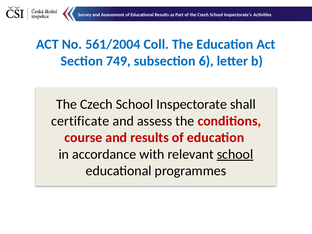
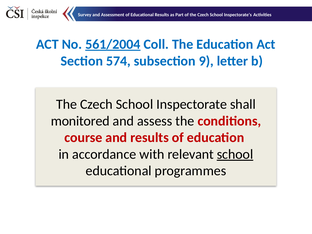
561/2004 underline: none -> present
749: 749 -> 574
6: 6 -> 9
certificate: certificate -> monitored
